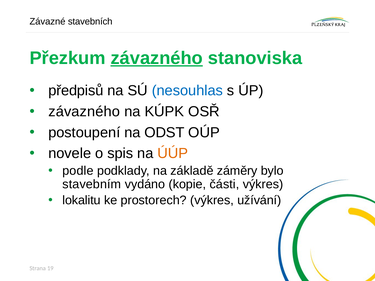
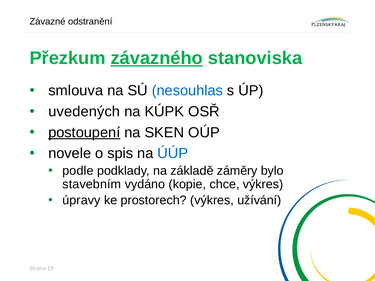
stavebních: stavebních -> odstranění
předpisů: předpisů -> smlouva
závazného at (84, 112): závazného -> uvedených
postoupení underline: none -> present
ODST: ODST -> SKEN
ÚÚP colour: orange -> blue
části: části -> chce
lokalitu: lokalitu -> úpravy
